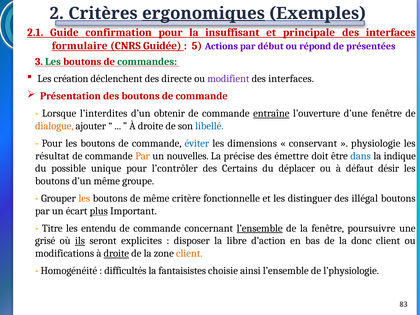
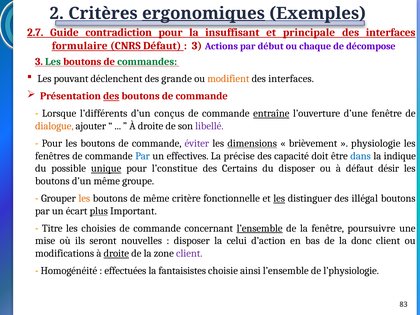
2.1: 2.1 -> 2.7
confirmation: confirmation -> contradiction
CNRS Guidée: Guidée -> Défaut
5 at (197, 46): 5 -> 3
répond: répond -> chaque
présentées: présentées -> décompose
création: création -> pouvant
directe: directe -> grande
modifient colour: purple -> orange
des at (111, 96) underline: none -> present
l’interdites: l’interdites -> l’différents
obtenir: obtenir -> conçus
libellé colour: blue -> purple
éviter colour: blue -> purple
dimensions underline: none -> present
conservant: conservant -> brièvement
résultat: résultat -> fenêtres
Par at (143, 156) colour: orange -> blue
nouvelles: nouvelles -> effectives
émettre: émettre -> capacité
unique underline: none -> present
l’contrôler: l’contrôler -> l’constitue
du déplacer: déplacer -> disposer
les at (279, 198) underline: none -> present
entendu: entendu -> choisies
grisé: grisé -> mise
ils underline: present -> none
explicites: explicites -> nouvelles
libre: libre -> celui
client at (189, 253) colour: orange -> purple
difficultés: difficultés -> effectuées
